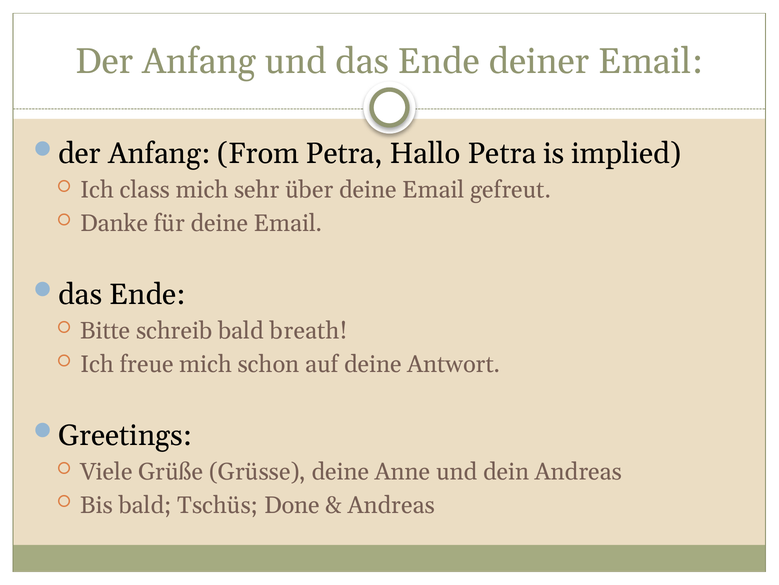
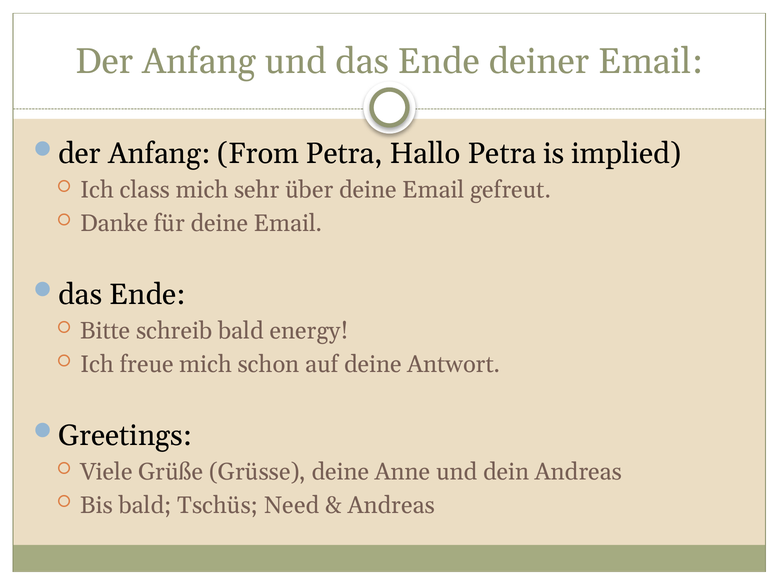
breath: breath -> energy
Done: Done -> Need
